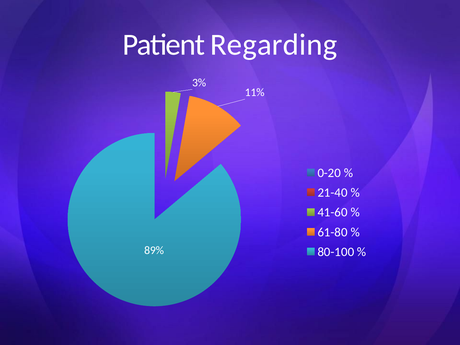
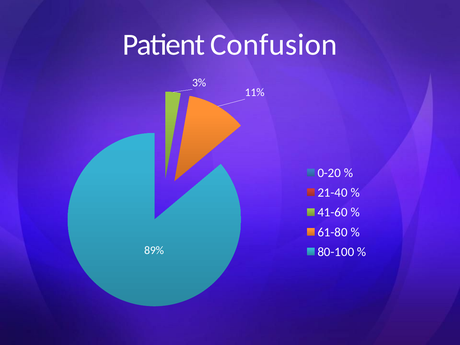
Regarding: Regarding -> Confusion
